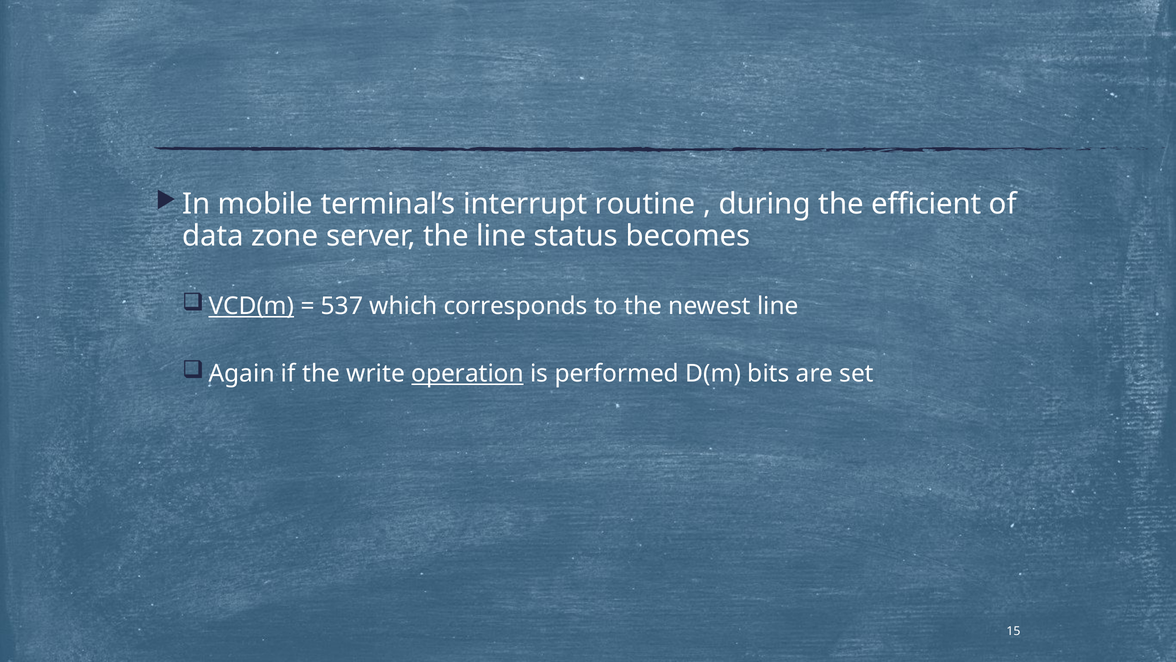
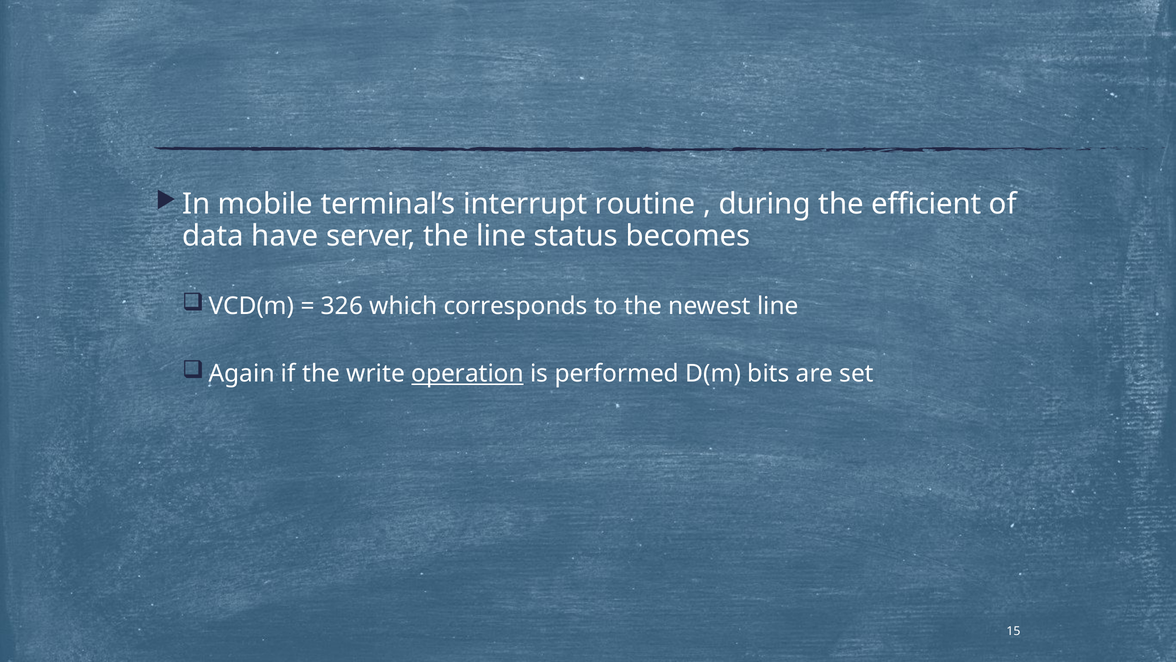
zone: zone -> have
VCD(m underline: present -> none
537: 537 -> 326
